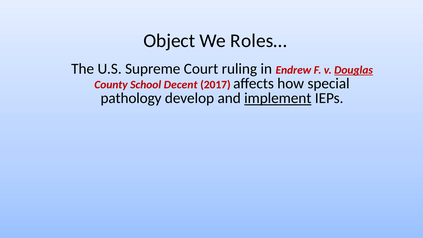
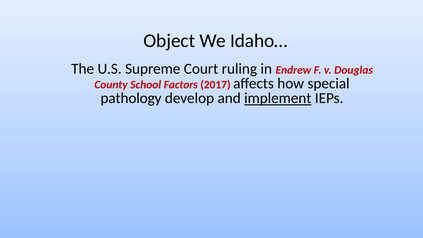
Roles…: Roles… -> Idaho…
Douglas underline: present -> none
Decent: Decent -> Factors
